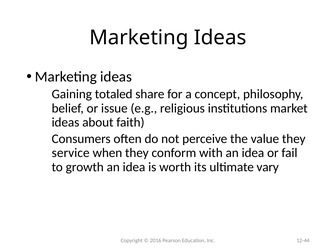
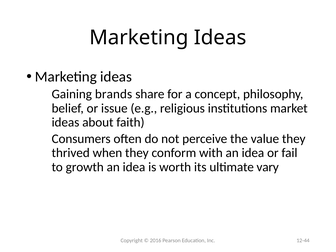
totaled: totaled -> brands
service: service -> thrived
